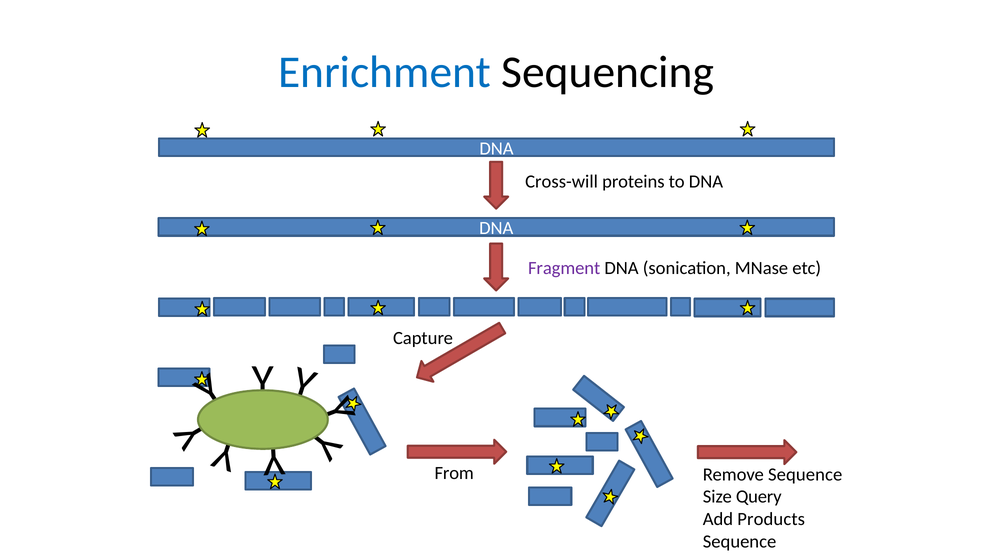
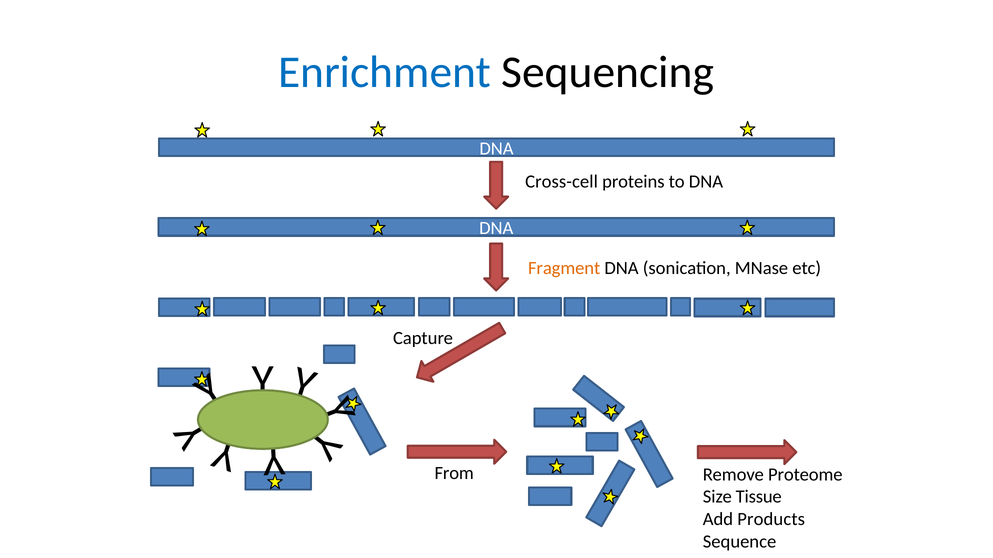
Cross-will: Cross-will -> Cross-cell
Fragment colour: purple -> orange
Remove Sequence: Sequence -> Proteome
Query: Query -> Tissue
